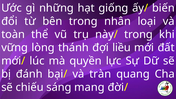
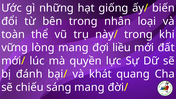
lòng thánh: thánh -> mang
tràn: tràn -> khát
